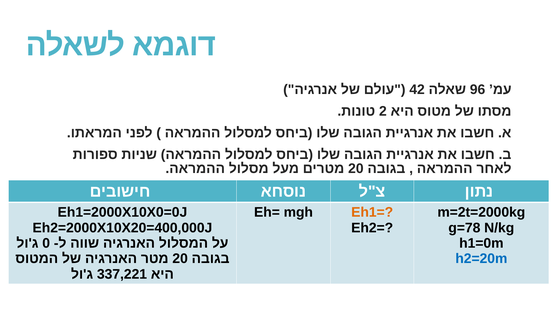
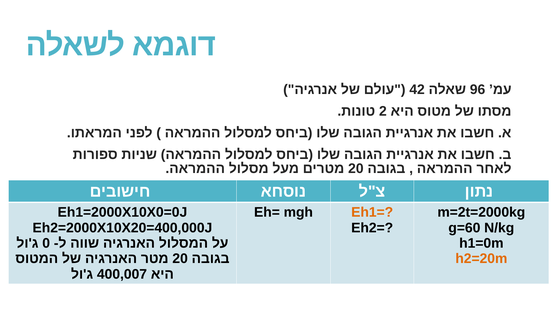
g=78: g=78 -> g=60
h2=20m colour: blue -> orange
337,221: 337,221 -> 400,007
